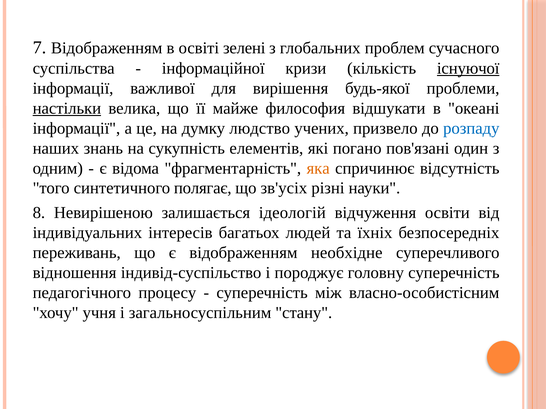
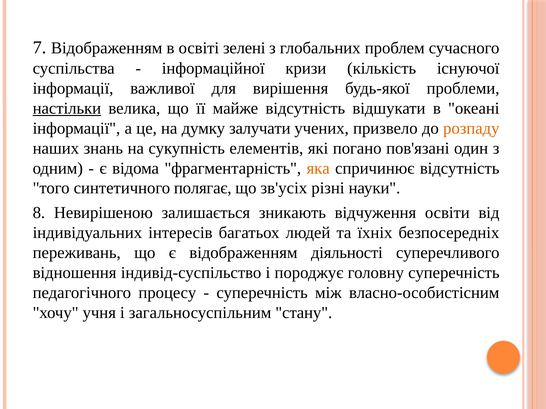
існуючої underline: present -> none
майже философия: философия -> відсутність
людство: людство -> залучати
розпаду colour: blue -> orange
ідеологій: ідеологій -> зникають
необхідне: необхідне -> діяльності
